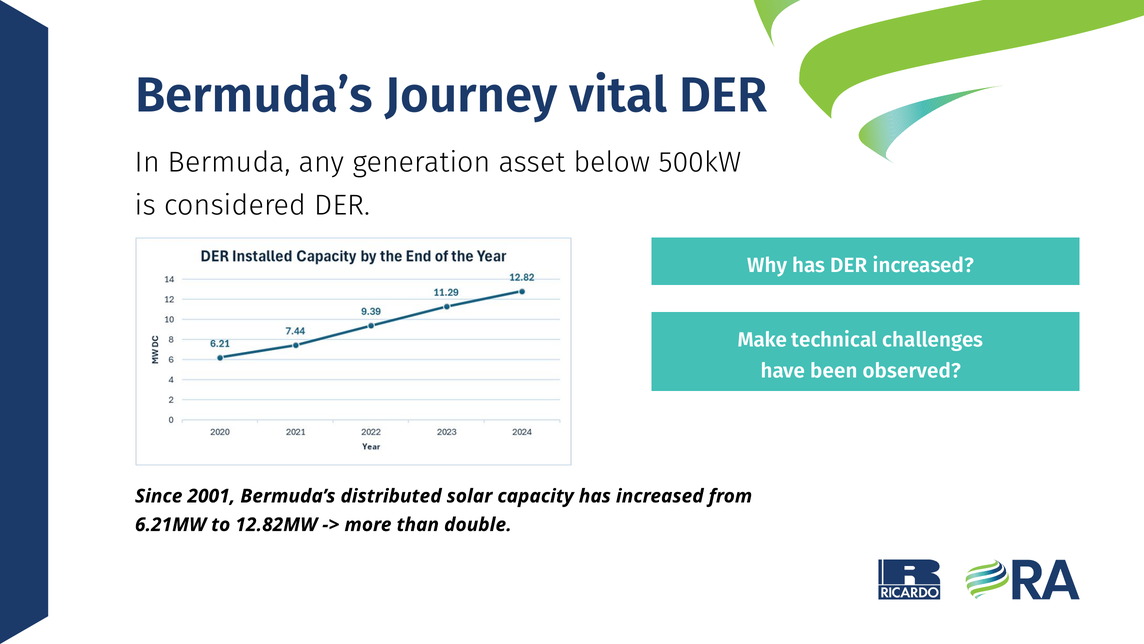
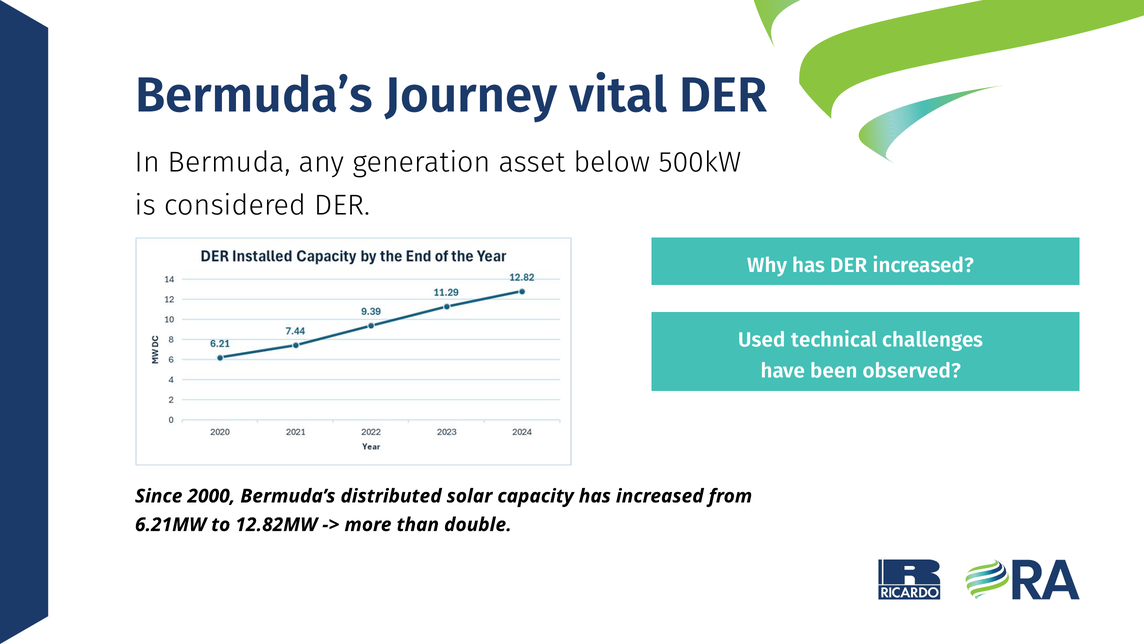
Make: Make -> Used
2001: 2001 -> 2000
